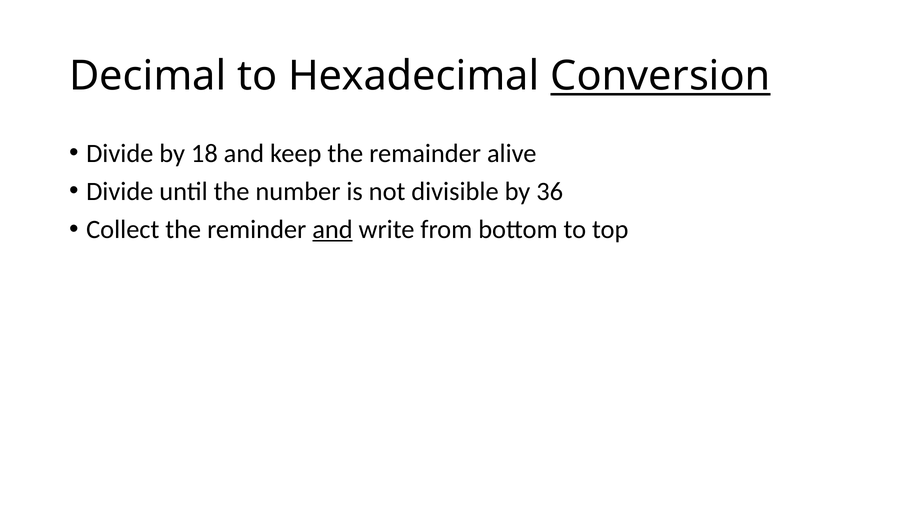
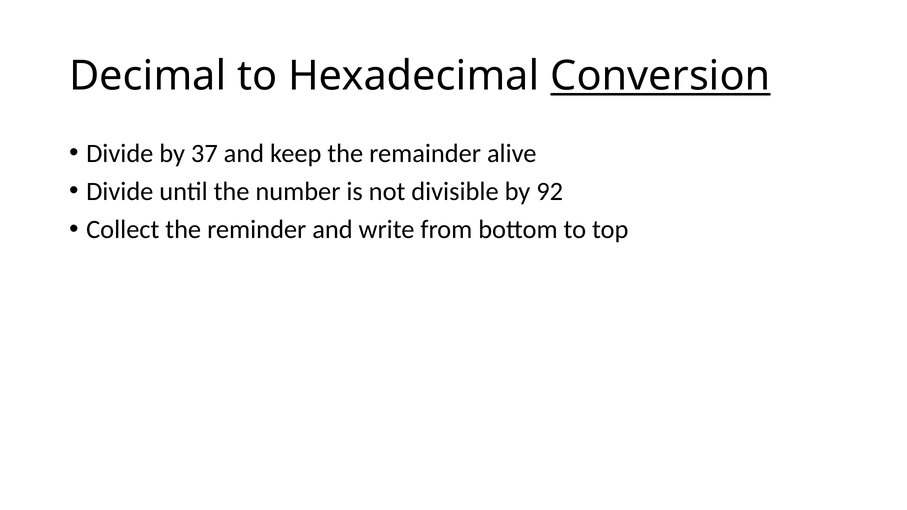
18: 18 -> 37
36: 36 -> 92
and at (333, 229) underline: present -> none
